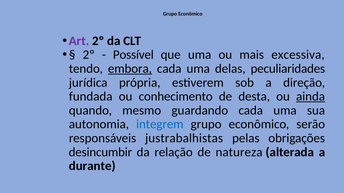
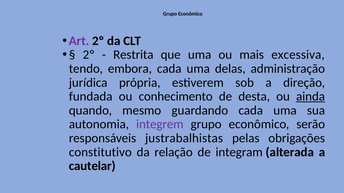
Possível: Possível -> Restrita
embora underline: present -> none
peculiaridades: peculiaridades -> administração
integrem colour: blue -> purple
desincumbir: desincumbir -> constitutivo
natureza: natureza -> integram
durante: durante -> cautelar
